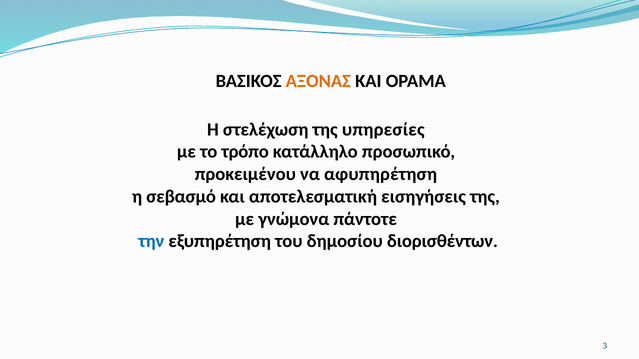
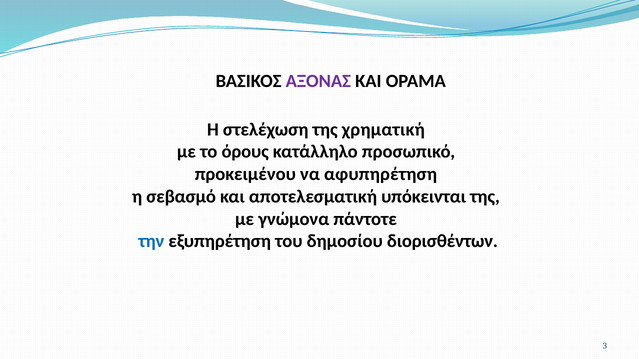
ΑΞΟΝΑΣ colour: orange -> purple
υπηρεσίες: υπηρεσίες -> χρηματική
τρόπο: τρόπο -> όρους
εισηγήσεις: εισηγήσεις -> υπόκεινται
